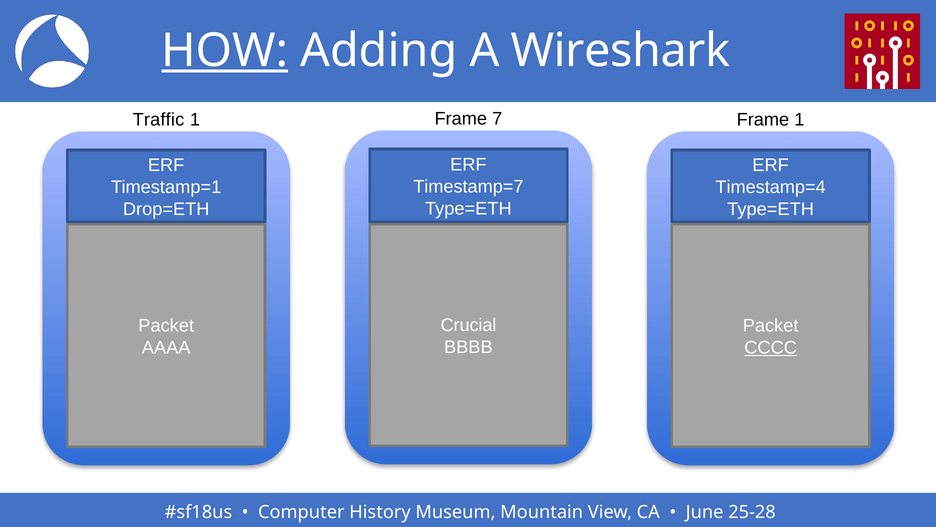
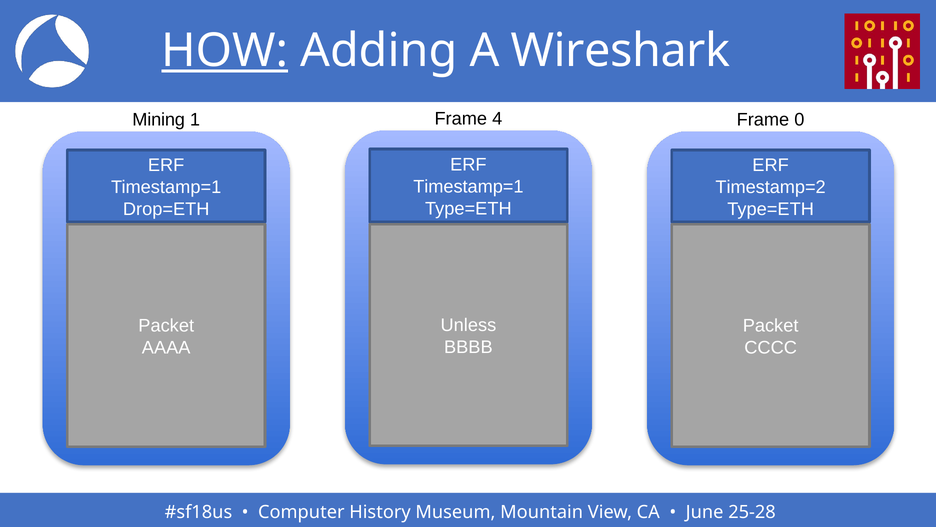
7: 7 -> 4
Traffic: Traffic -> Mining
Frame 1: 1 -> 0
Timestamp=7 at (468, 187): Timestamp=7 -> Timestamp=1
Timestamp=4: Timestamp=4 -> Timestamp=2
Crucial: Crucial -> Unless
CCCC underline: present -> none
